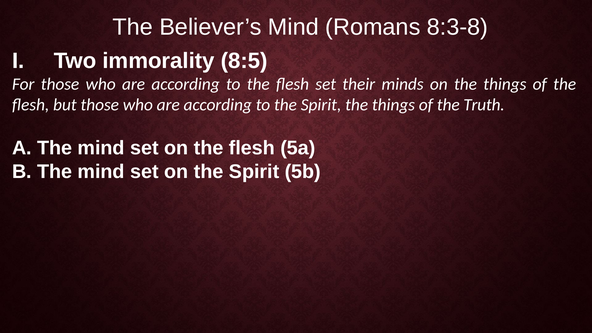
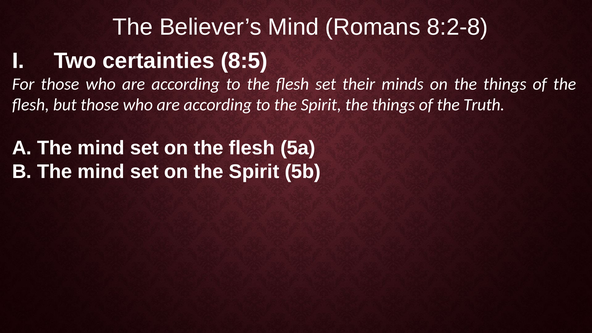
8:3-8: 8:3-8 -> 8:2-8
immorality: immorality -> certainties
